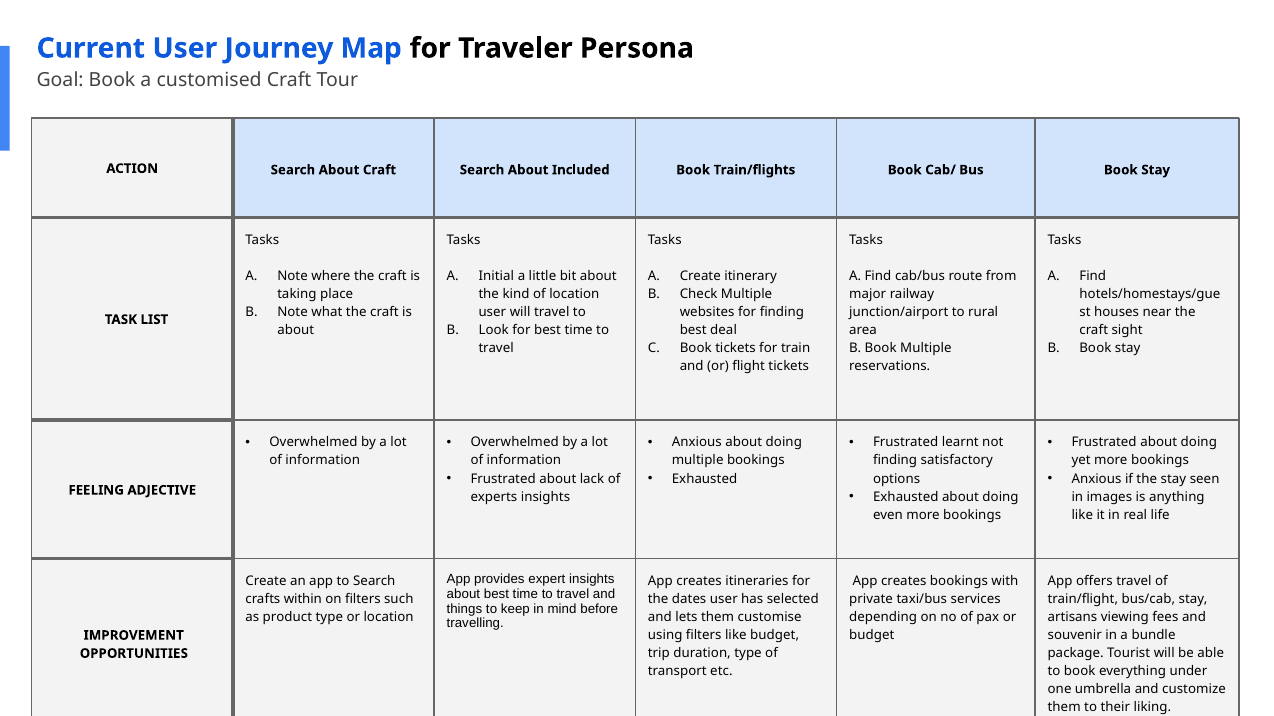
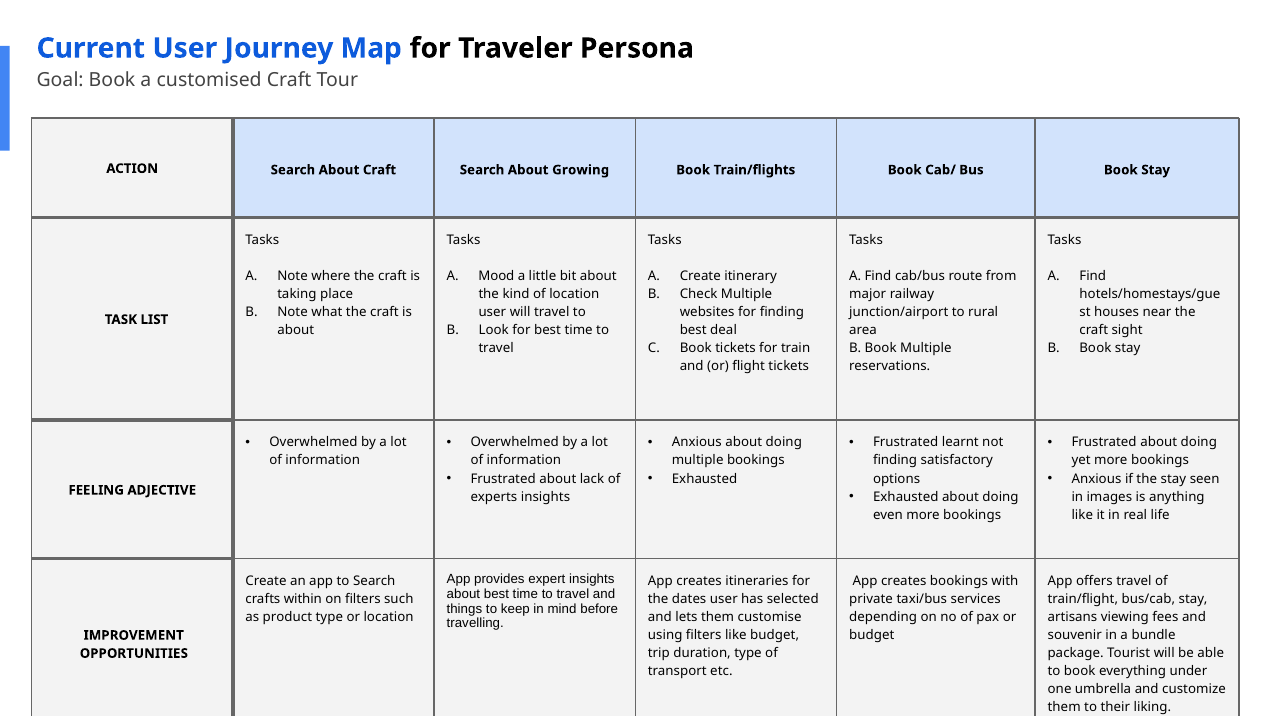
Included: Included -> Growing
Initial: Initial -> Mood
